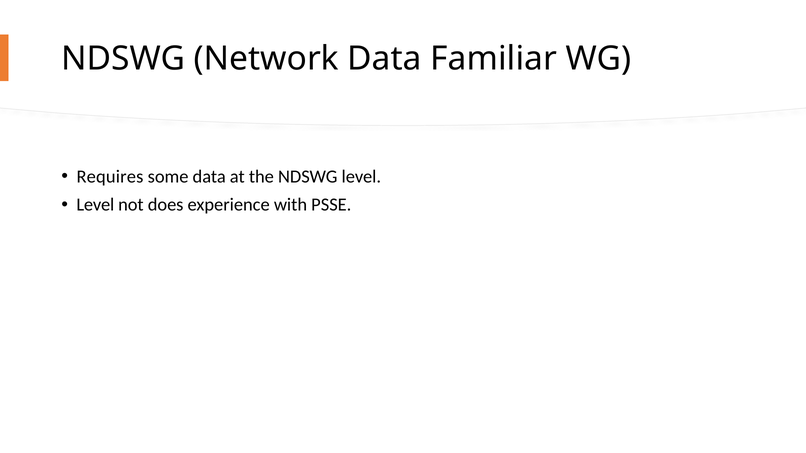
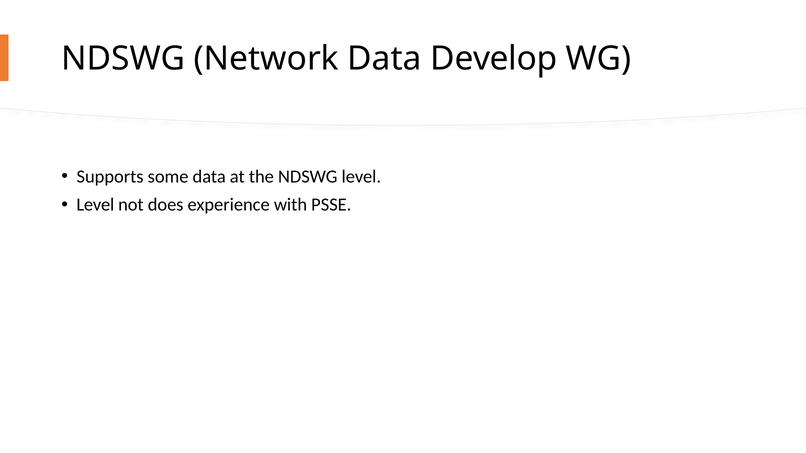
Familiar: Familiar -> Develop
Requires: Requires -> Supports
